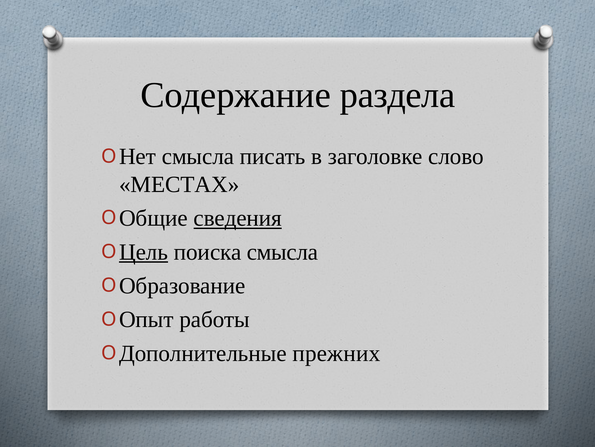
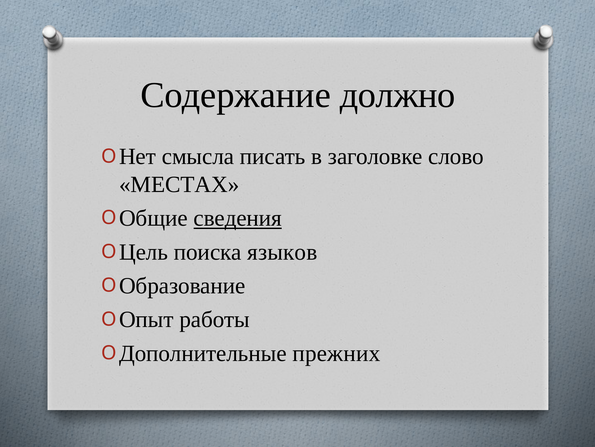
раздела: раздела -> должно
Цель underline: present -> none
поиска смысла: смысла -> языков
